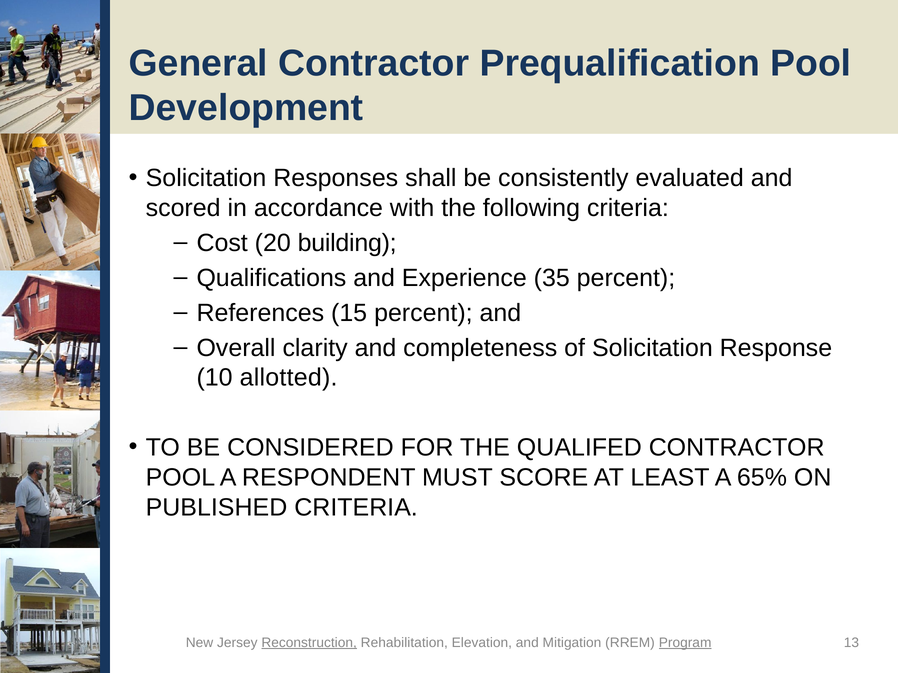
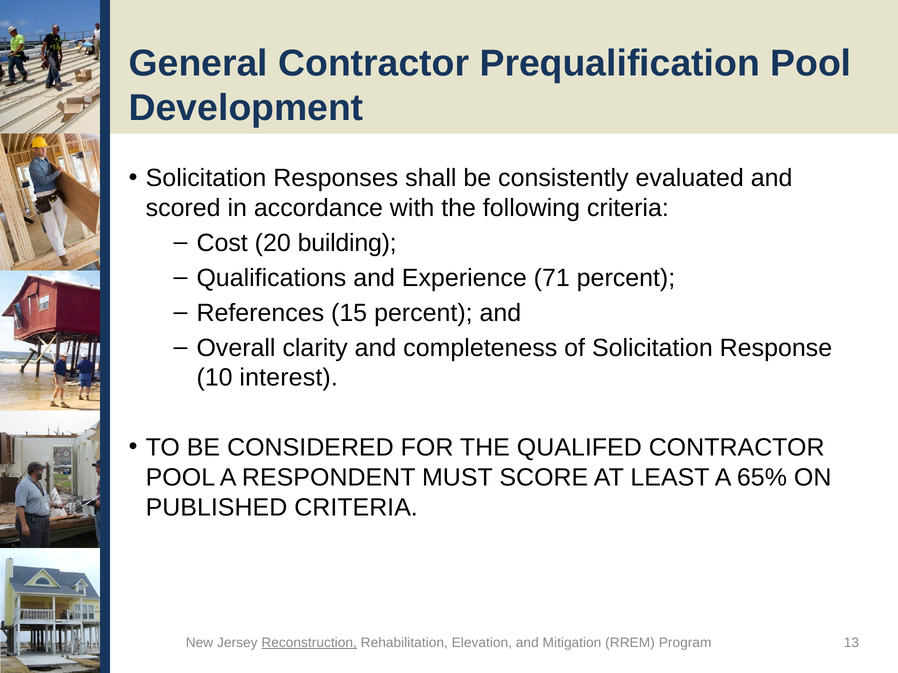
35: 35 -> 71
allotted: allotted -> interest
Program underline: present -> none
